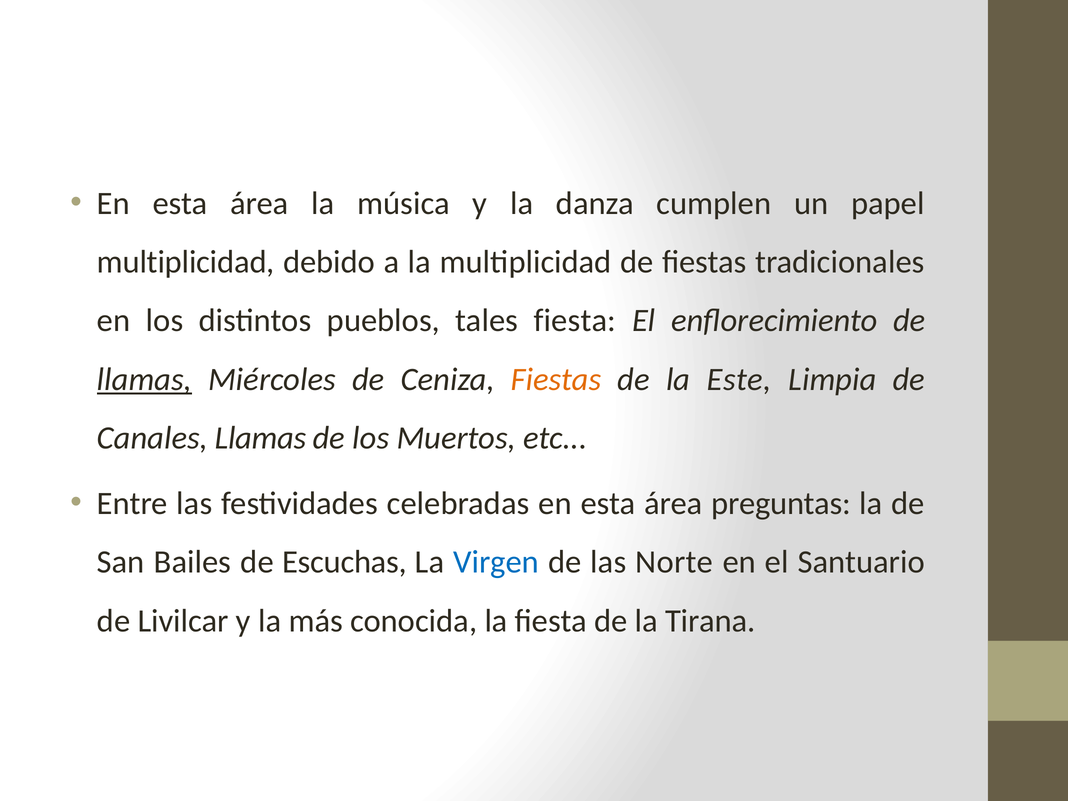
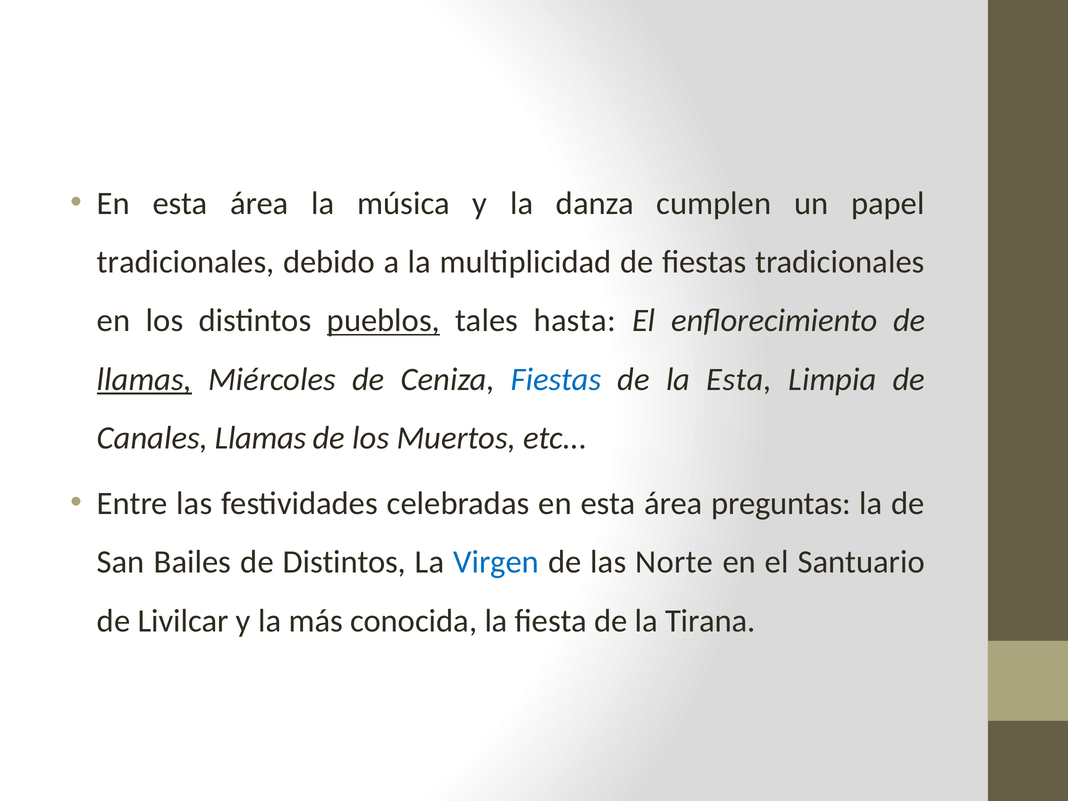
multiplicidad at (186, 262): multiplicidad -> tradicionales
pueblos underline: none -> present
tales fiesta: fiesta -> hasta
Fiestas at (556, 379) colour: orange -> blue
la Este: Este -> Esta
de Escuchas: Escuchas -> Distintos
